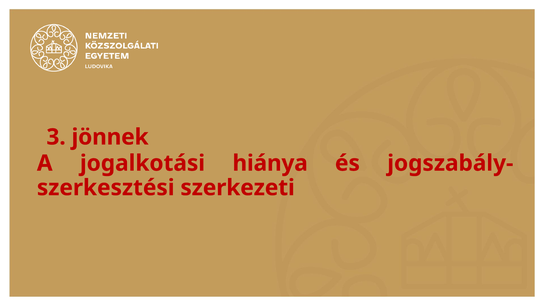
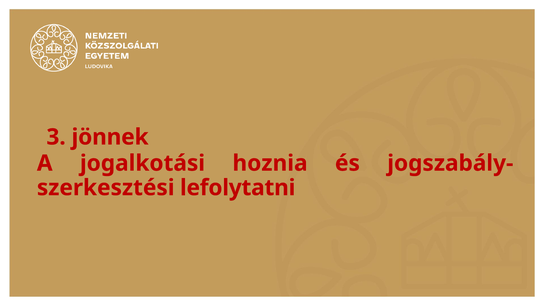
hiánya: hiánya -> hoznia
szerkezeti: szerkezeti -> lefolytatni
